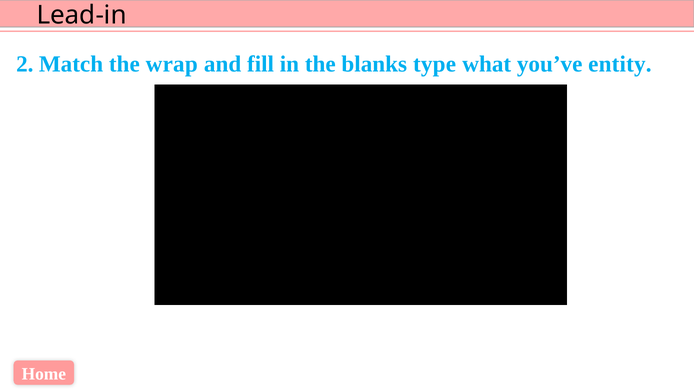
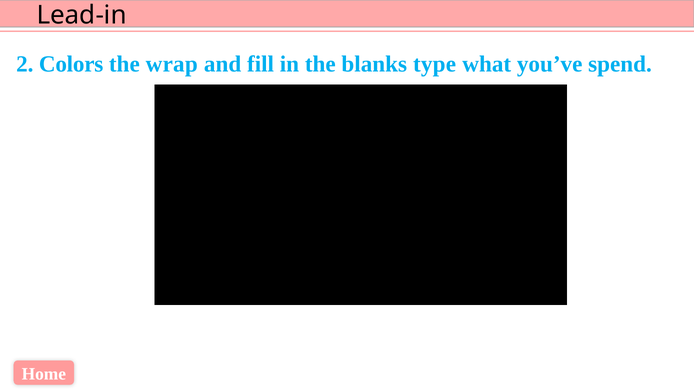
Match: Match -> Colors
entity: entity -> spend
